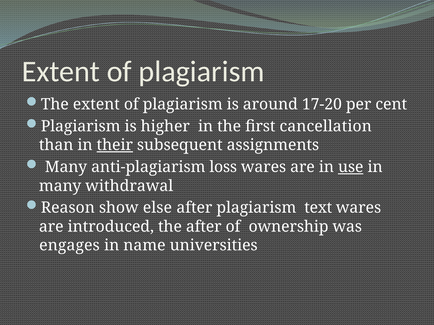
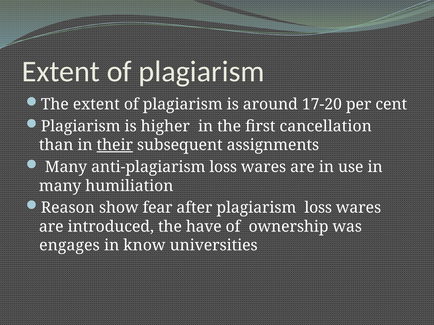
use underline: present -> none
withdrawal: withdrawal -> humiliation
else: else -> fear
plagiarism text: text -> loss
the after: after -> have
name: name -> know
